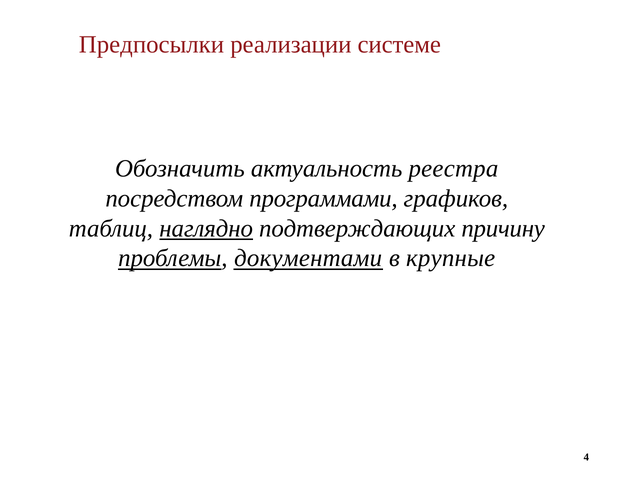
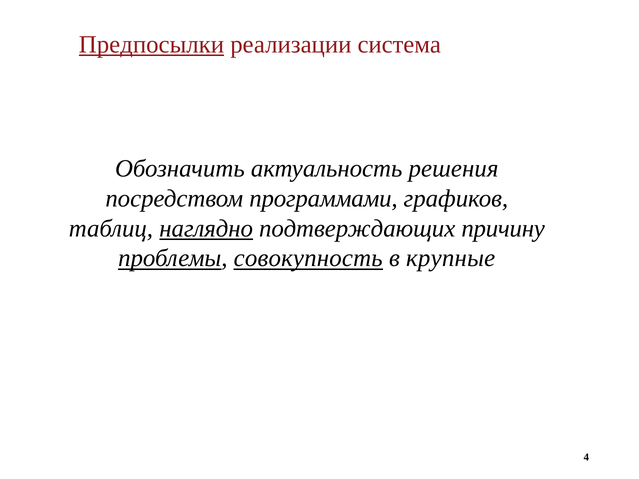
Предпосылки underline: none -> present
системе: системе -> система
реестра: реестра -> решения
документами: документами -> совокупность
